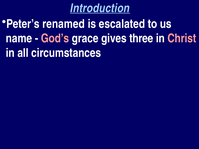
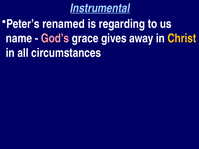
Introduction: Introduction -> Instrumental
escalated: escalated -> regarding
three: three -> away
Christ colour: pink -> yellow
